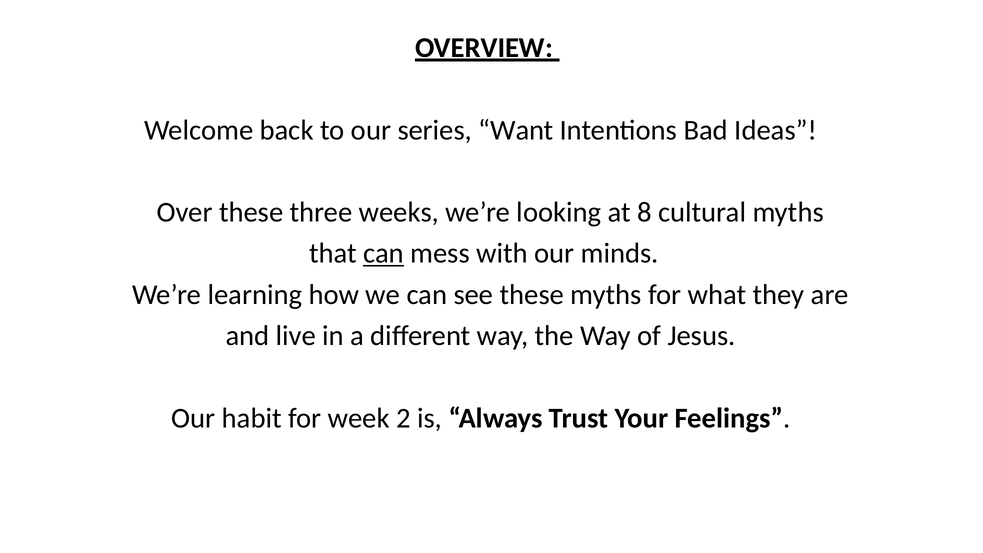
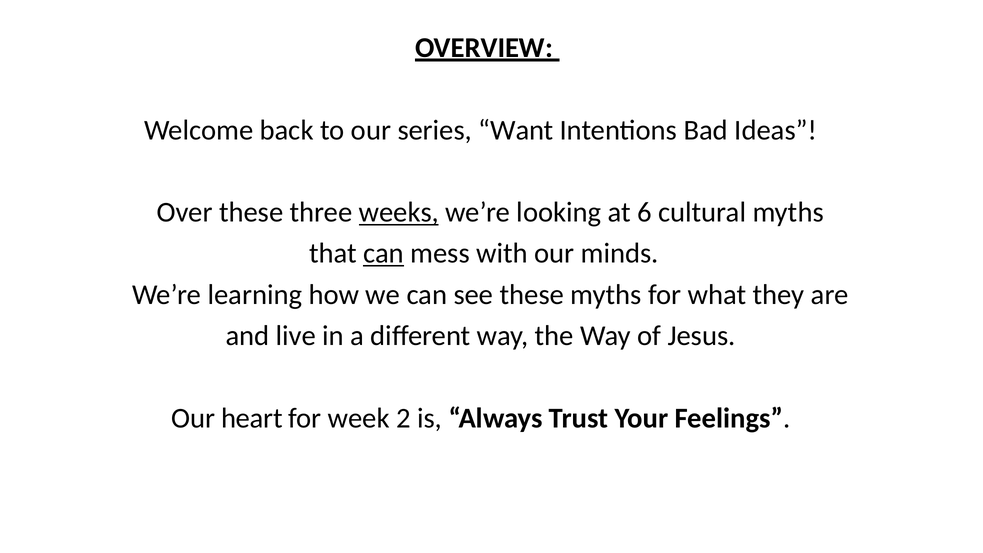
weeks underline: none -> present
8: 8 -> 6
habit: habit -> heart
